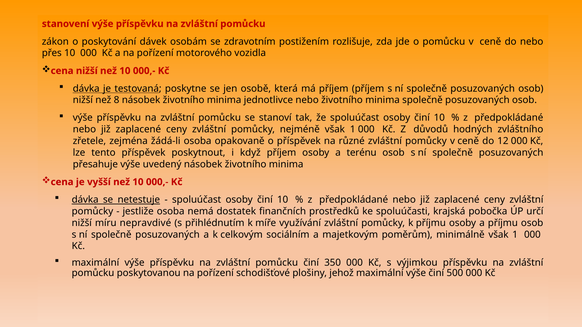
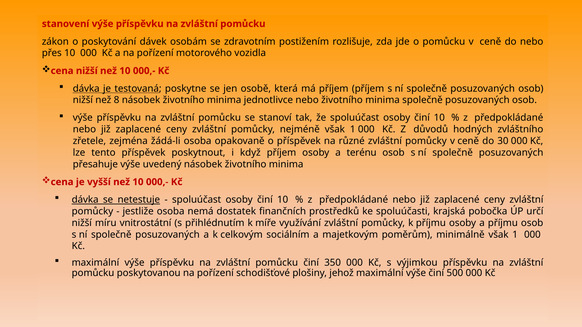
12: 12 -> 30
nepravdivé: nepravdivé -> vnitrostátní
